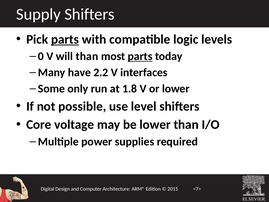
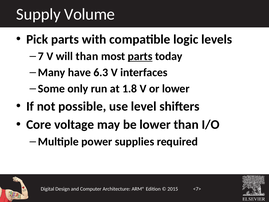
Supply Shifters: Shifters -> Volume
parts at (65, 39) underline: present -> none
0: 0 -> 7
2.2: 2.2 -> 6.3
